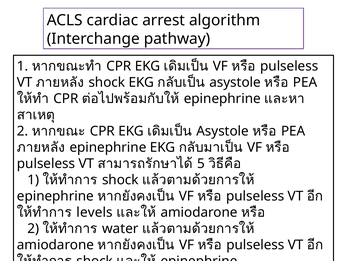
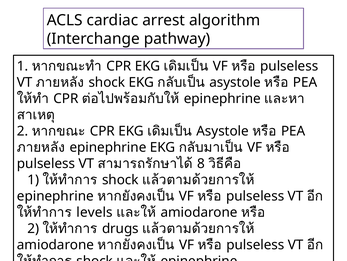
5: 5 -> 8
water: water -> drugs
